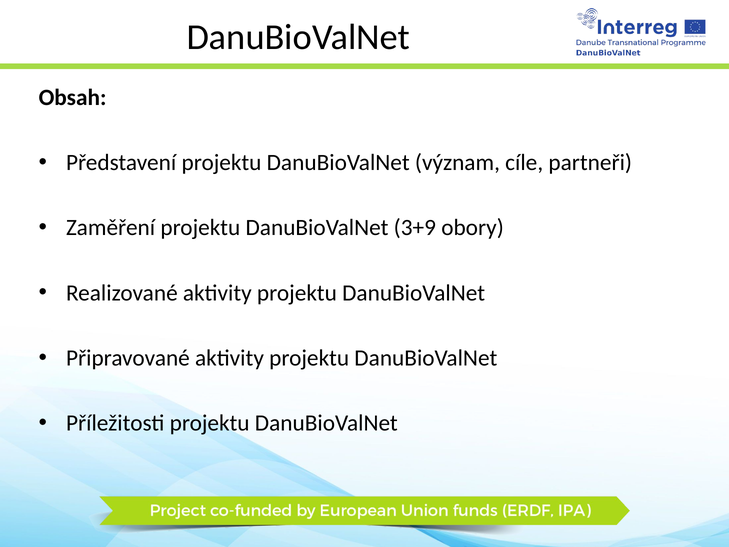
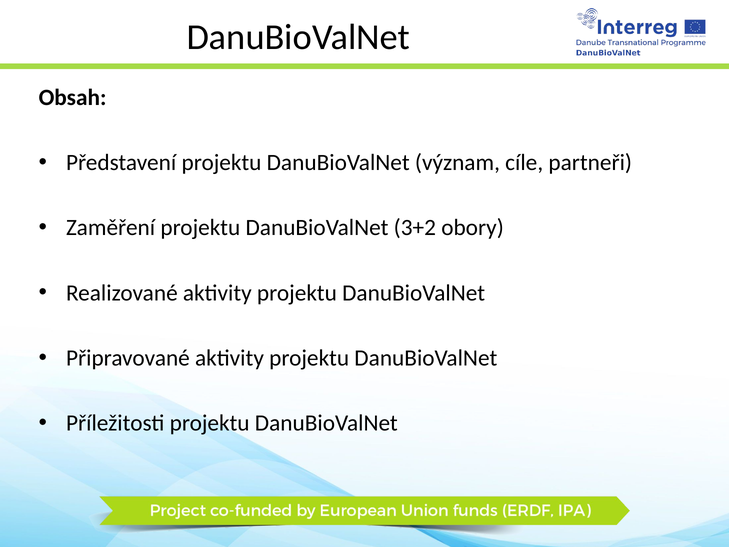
3+9: 3+9 -> 3+2
